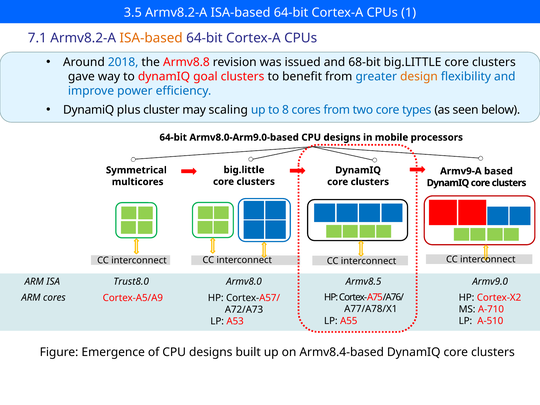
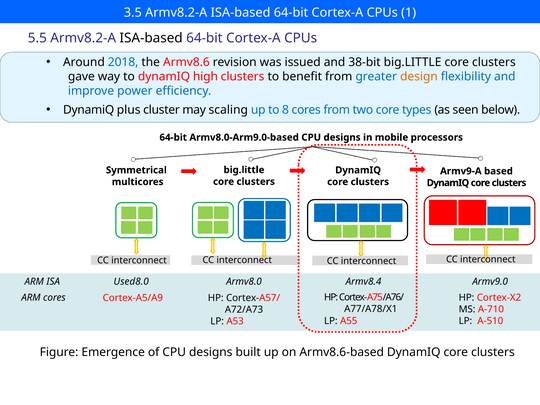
7.1: 7.1 -> 5.5
ISA-based at (151, 38) colour: orange -> black
Armv8.8: Armv8.8 -> Armv8.6
68-bit: 68-bit -> 38-bit
goal: goal -> high
Trust8.0: Trust8.0 -> Used8.0
Armv8.5: Armv8.5 -> Armv8.4
Armv8.4-based: Armv8.4-based -> Armv8.6-based
